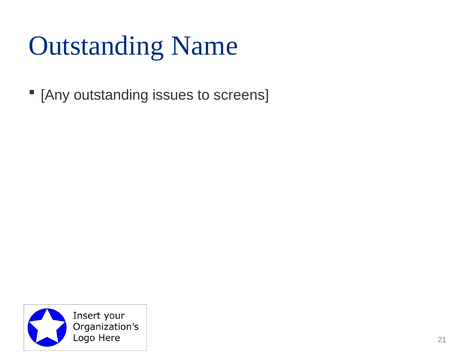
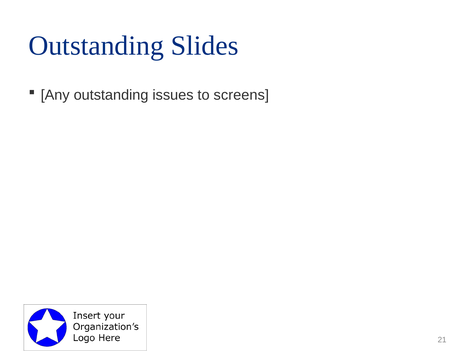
Name: Name -> Slides
